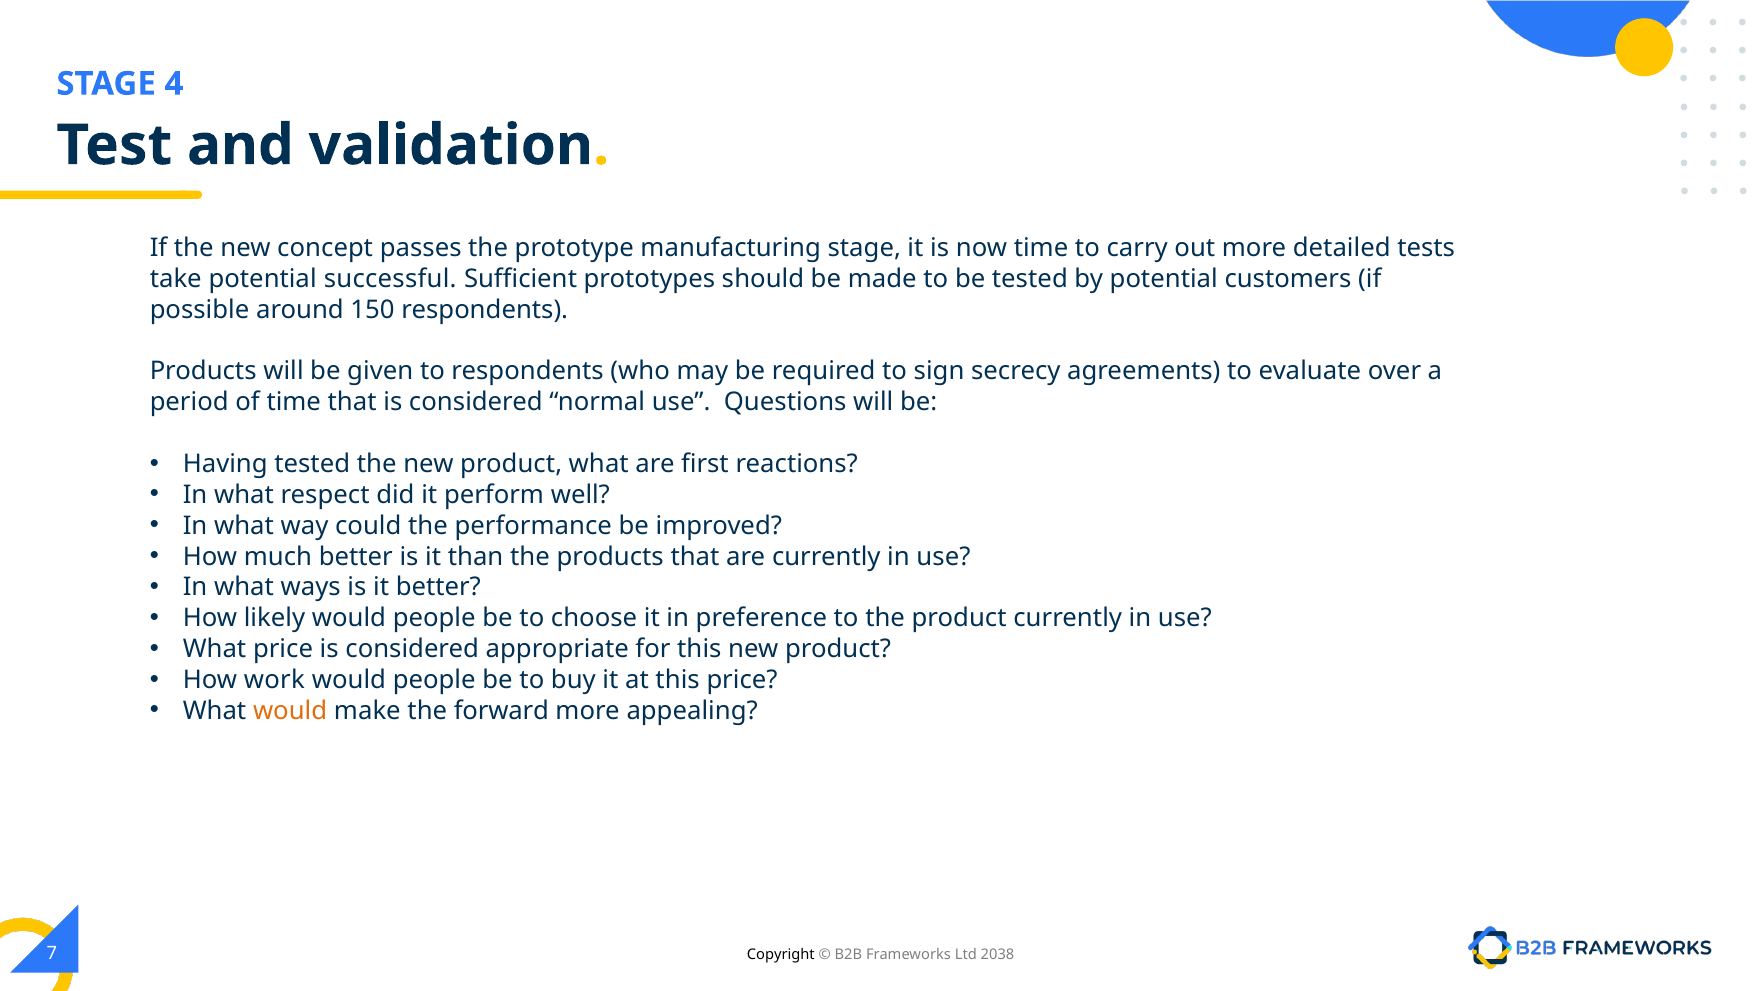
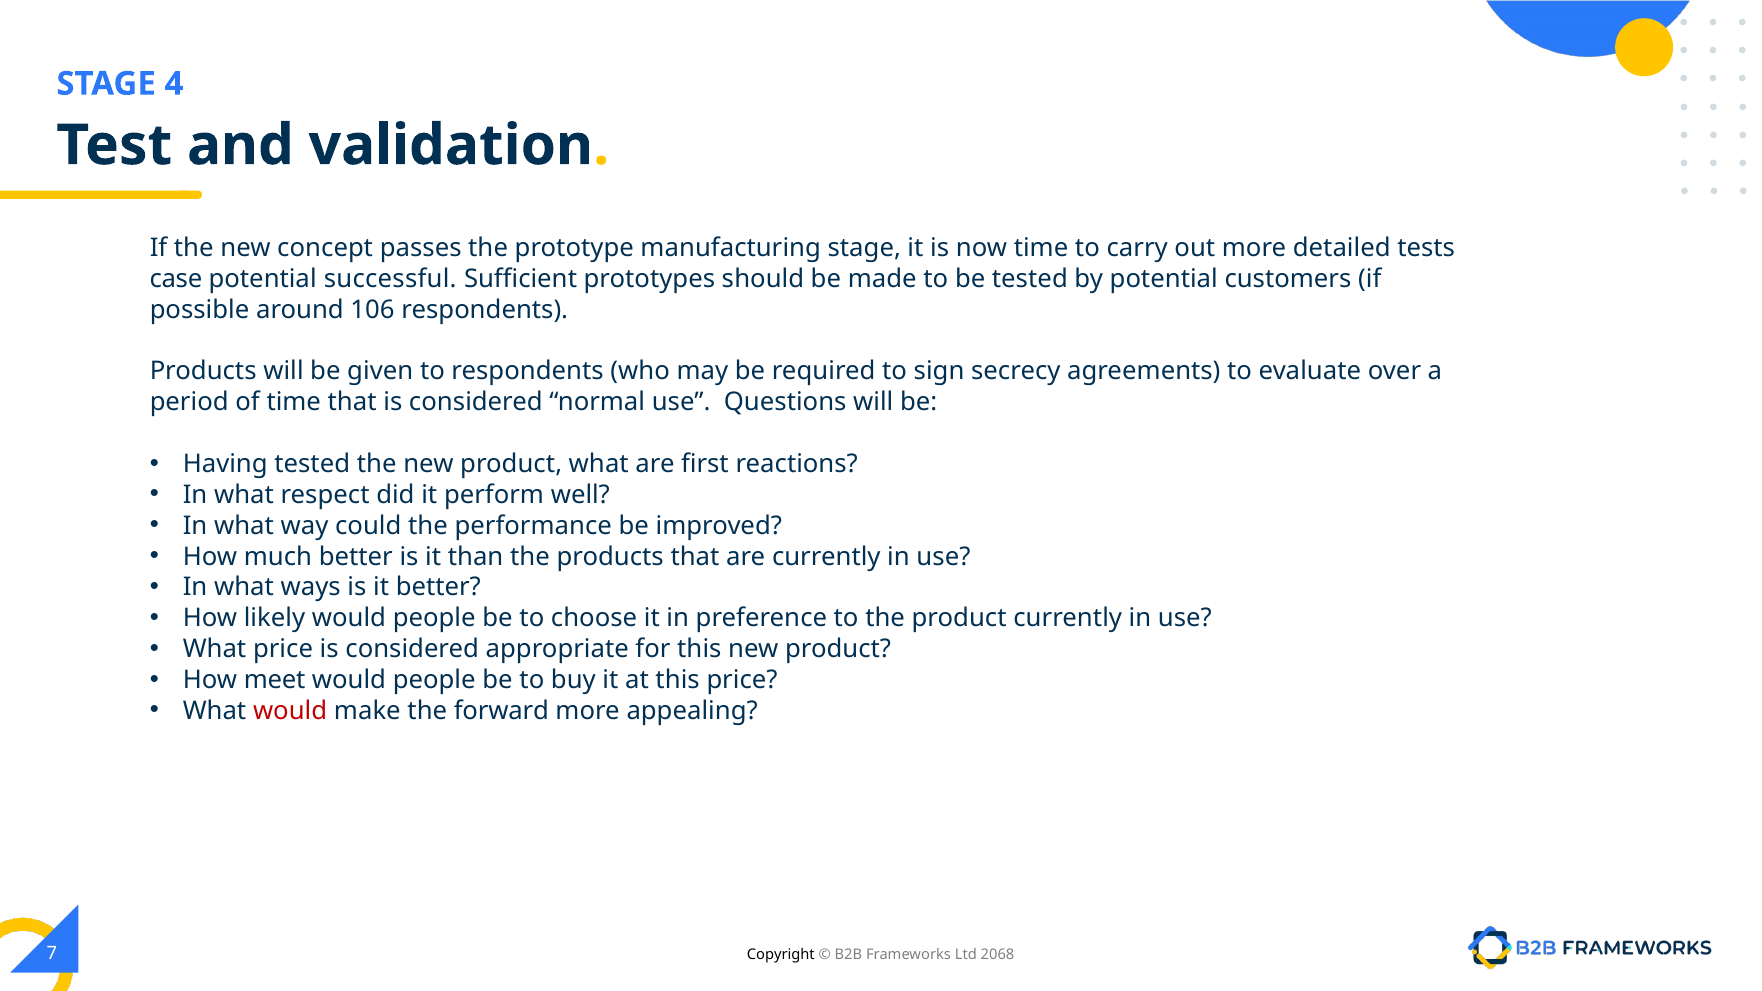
take: take -> case
150: 150 -> 106
work: work -> meet
would at (290, 711) colour: orange -> red
2038: 2038 -> 2068
